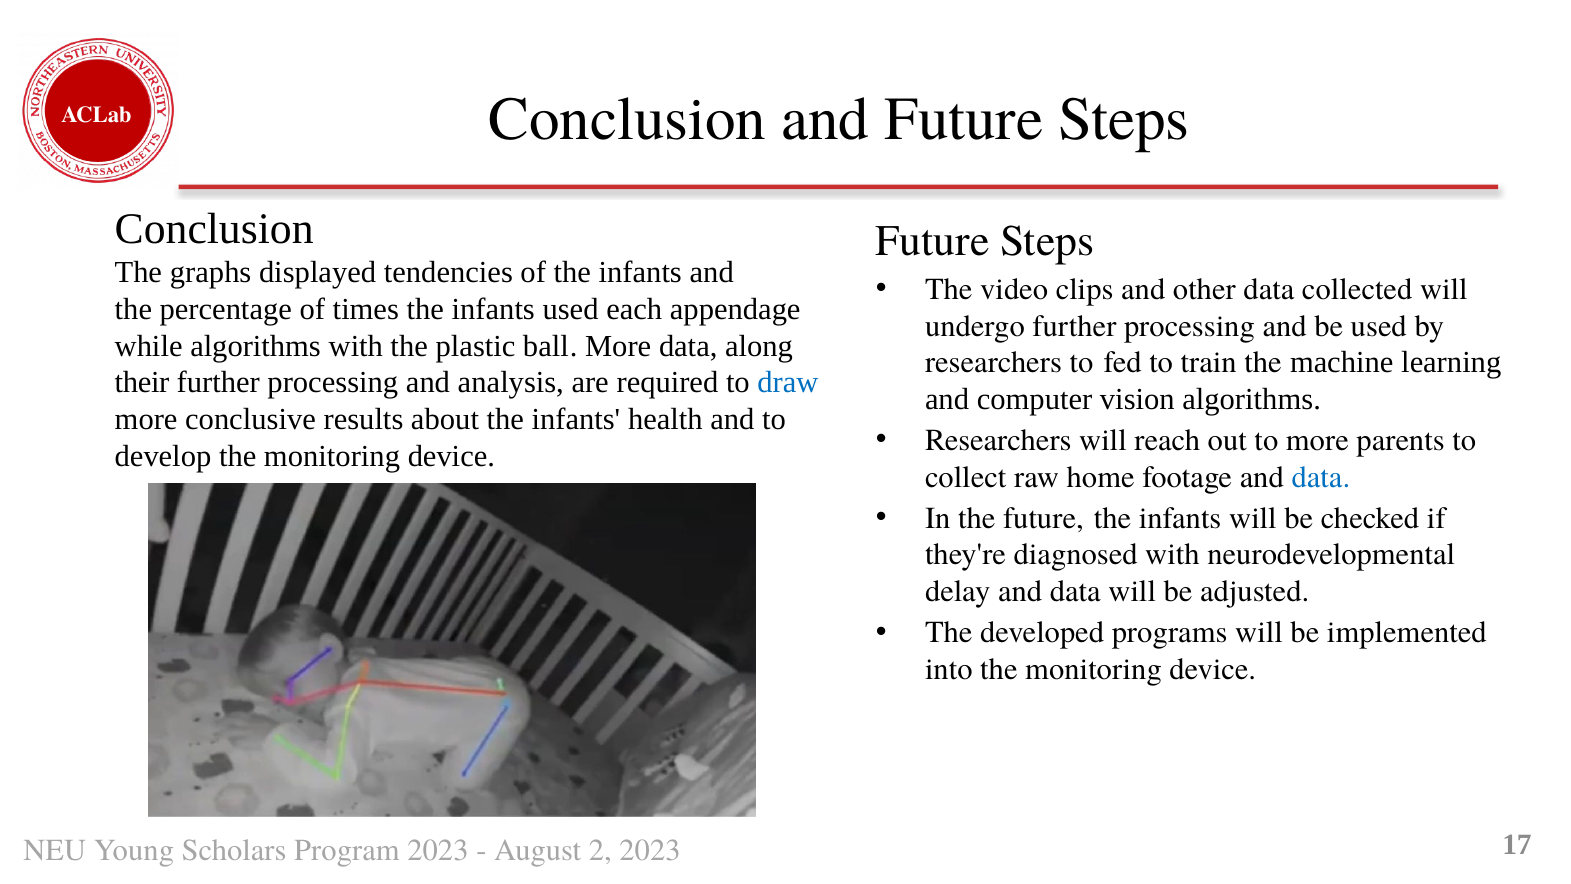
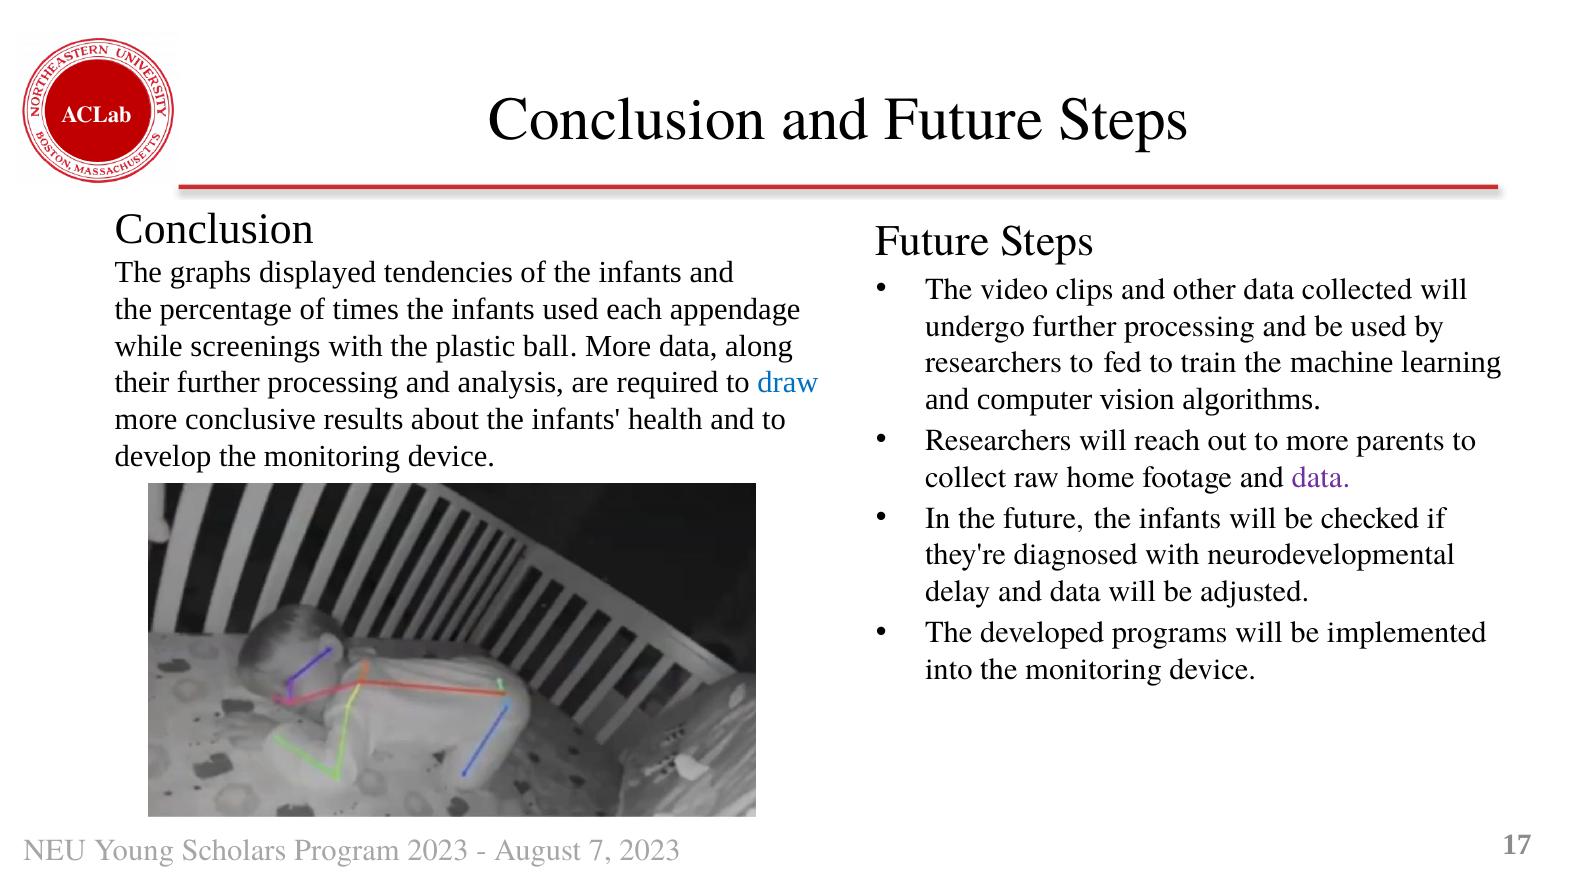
while algorithms: algorithms -> screenings
data at (1321, 477) colour: blue -> purple
2: 2 -> 7
